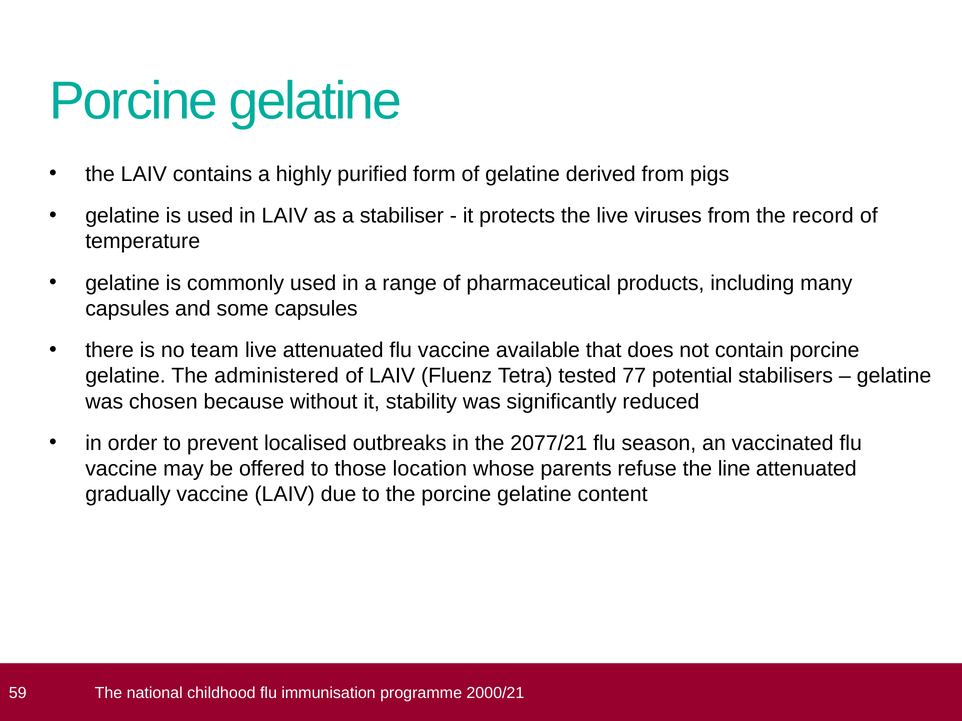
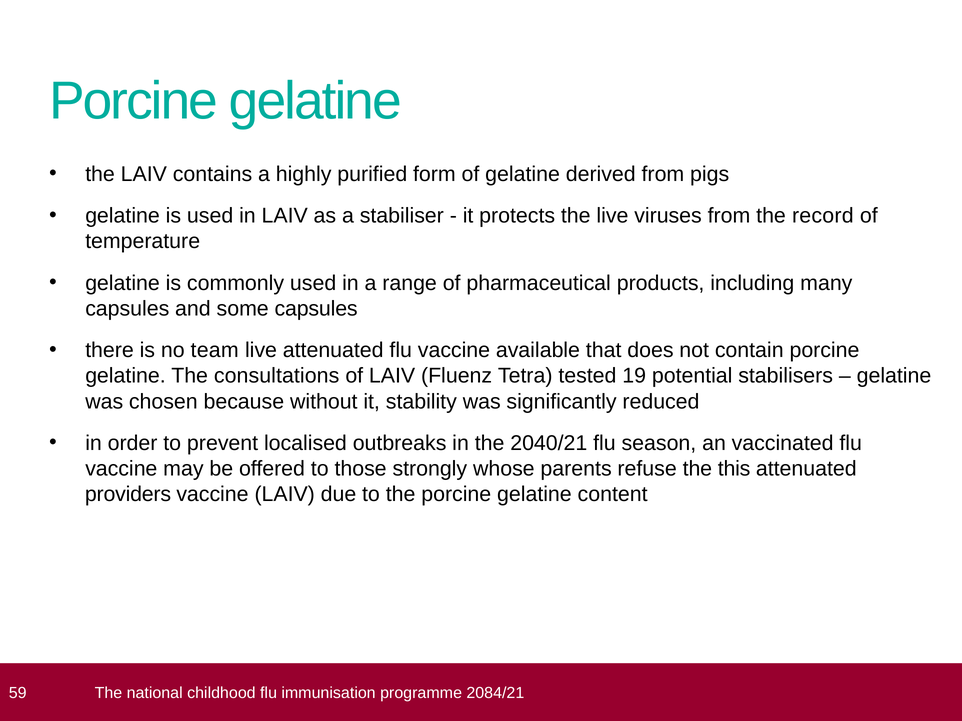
administered: administered -> consultations
77: 77 -> 19
2077/21: 2077/21 -> 2040/21
location: location -> strongly
line: line -> this
gradually: gradually -> providers
2000/21: 2000/21 -> 2084/21
